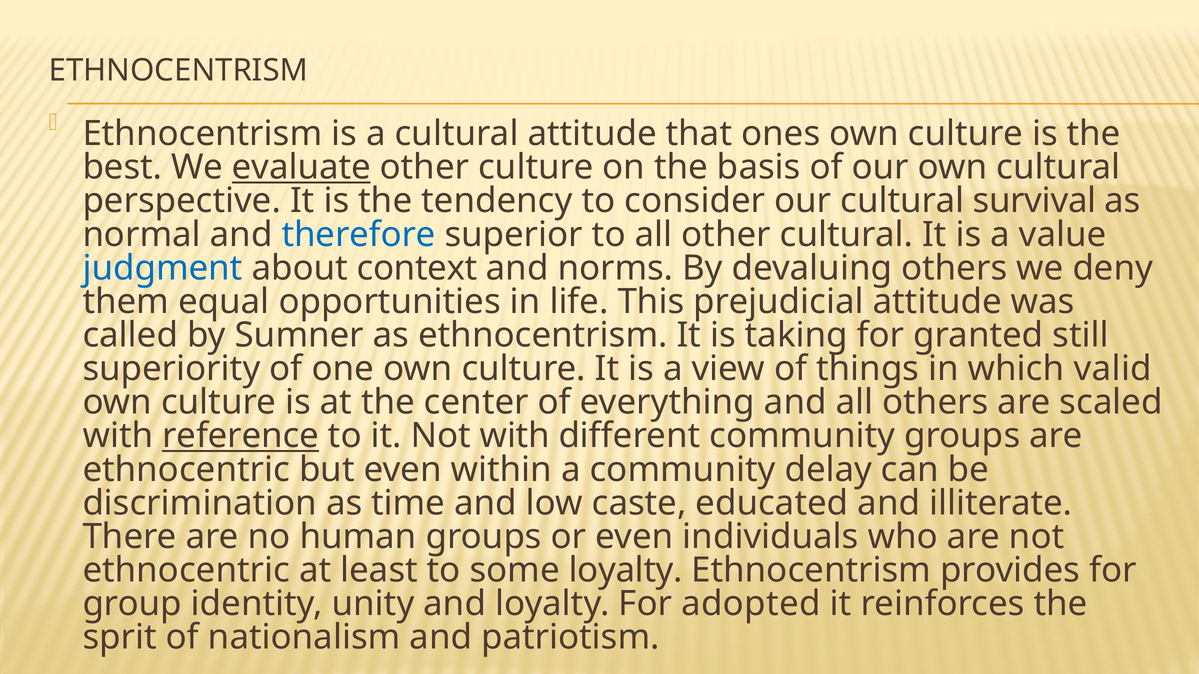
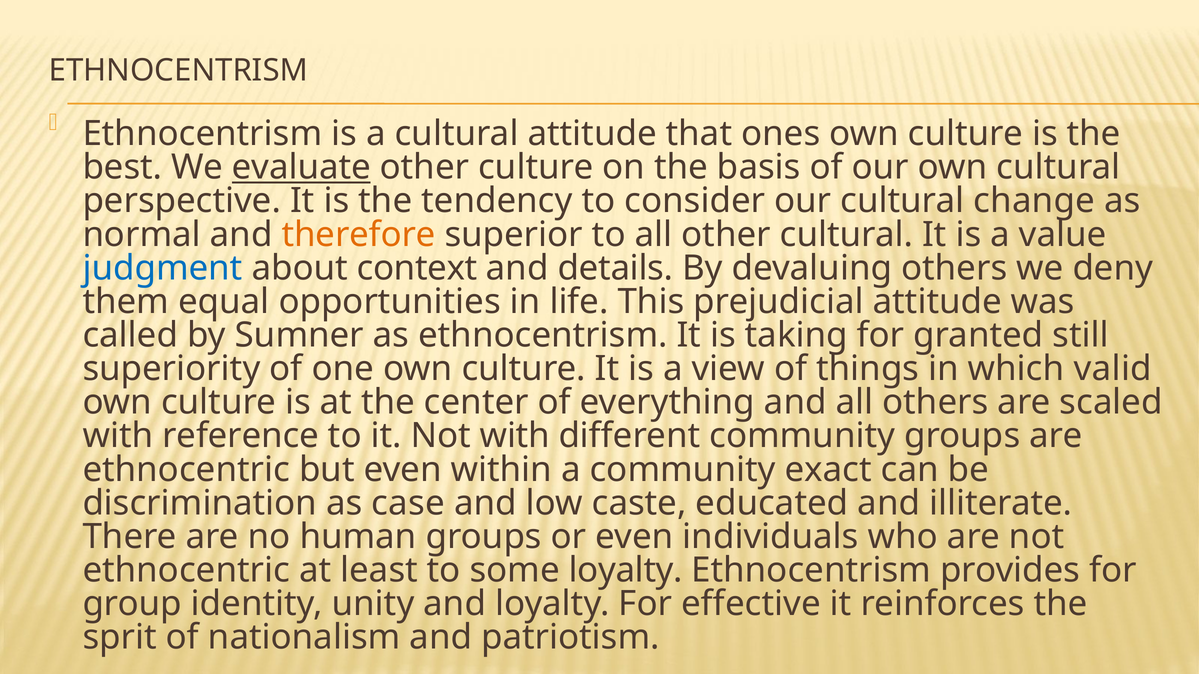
survival: survival -> change
therefore colour: blue -> orange
norms: norms -> details
reference underline: present -> none
delay: delay -> exact
time: time -> case
adopted: adopted -> effective
